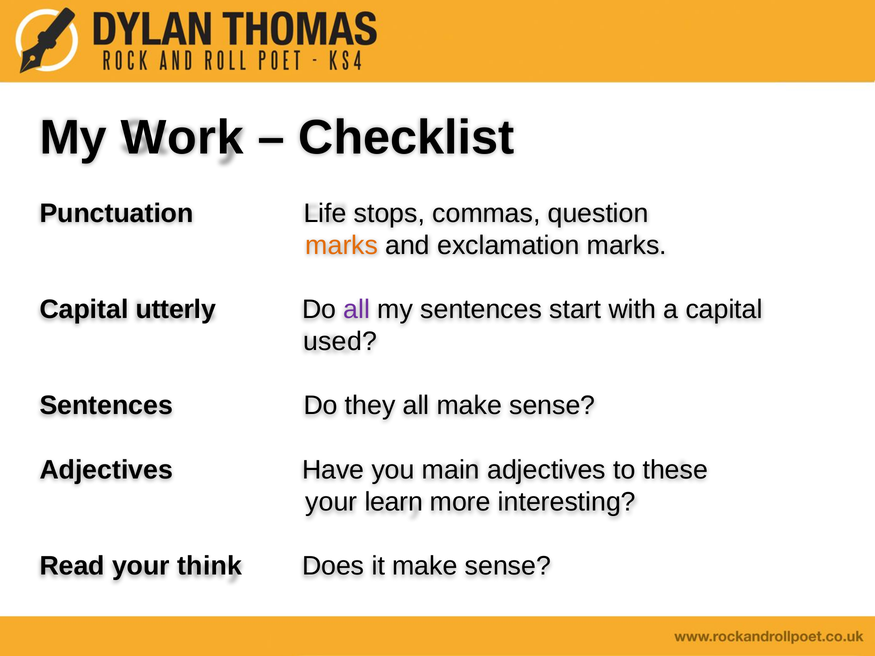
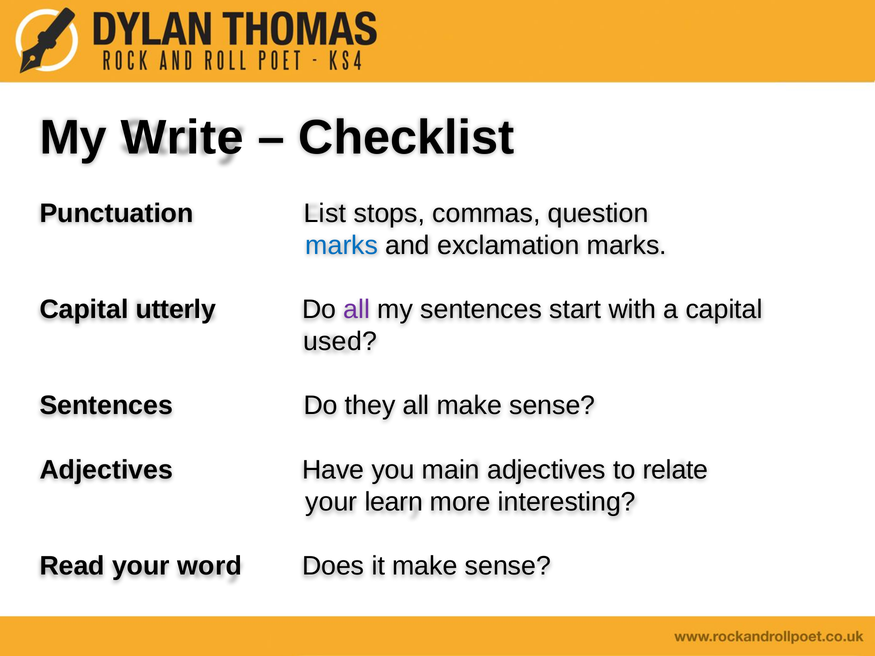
Work: Work -> Write
Life: Life -> List
marks at (342, 245) colour: orange -> blue
these: these -> relate
think: think -> word
